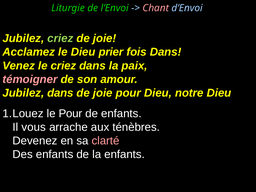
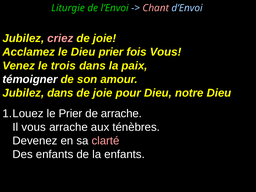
criez at (60, 38) colour: light green -> pink
fois Dans: Dans -> Vous
le criez: criez -> trois
témoigner colour: pink -> white
le Pour: Pour -> Prier
de enfants: enfants -> arrache
